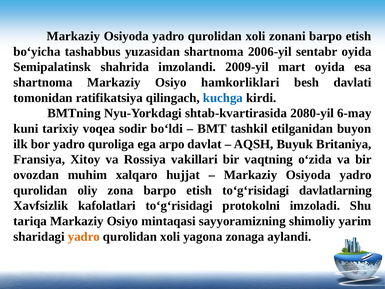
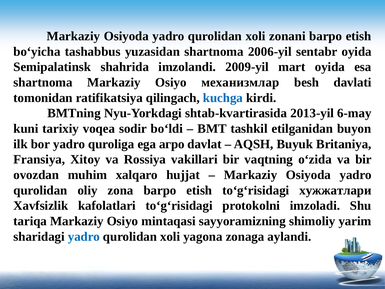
hamkorliklari: hamkorliklari -> механизмлар
2080-yil: 2080-yil -> 2013-yil
davlatlarning: davlatlarning -> хужжатлари
yadro at (84, 236) colour: orange -> blue
